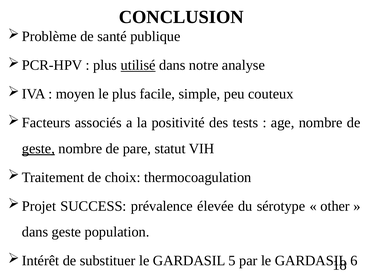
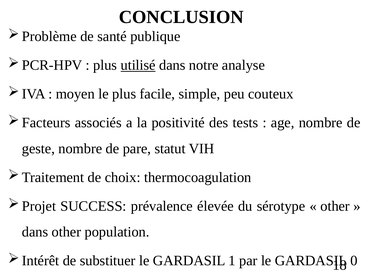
geste at (38, 148) underline: present -> none
dans geste: geste -> other
5: 5 -> 1
6: 6 -> 0
